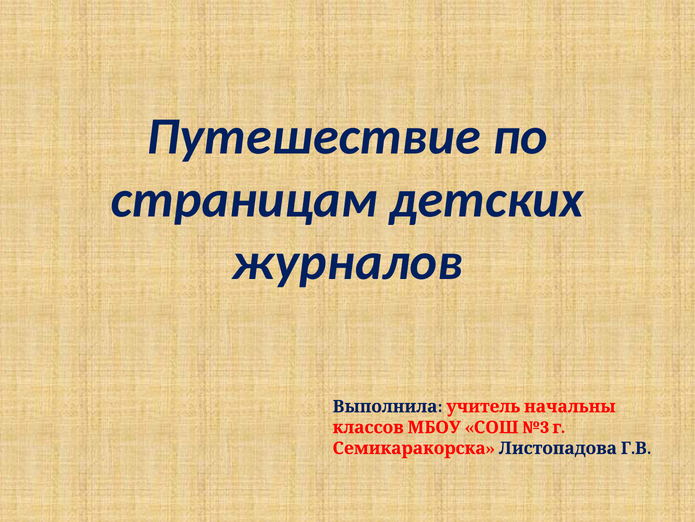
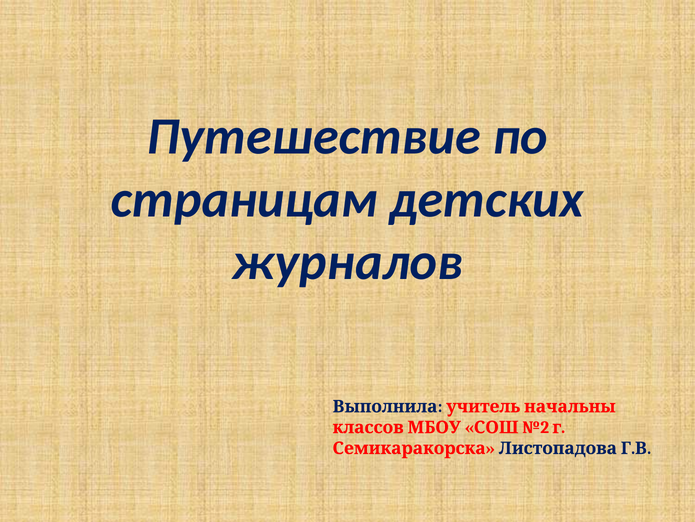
№3: №3 -> №2
